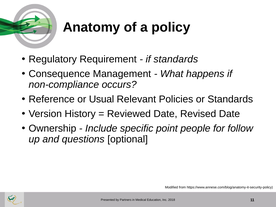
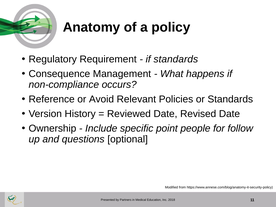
Usual: Usual -> Avoid
